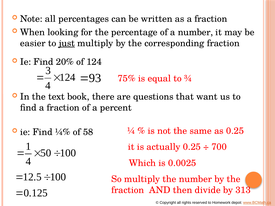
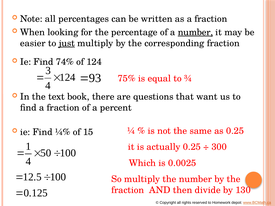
number at (195, 32) underline: none -> present
20%: 20% -> 74%
58: 58 -> 15
700: 700 -> 300
313: 313 -> 130
